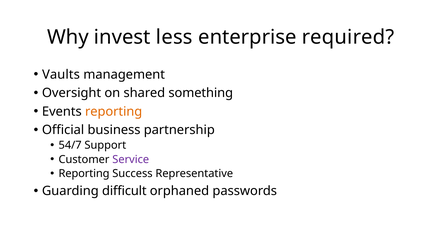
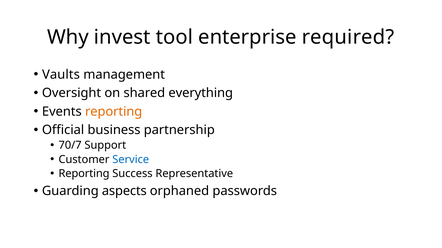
less: less -> tool
something: something -> everything
54/7: 54/7 -> 70/7
Service colour: purple -> blue
difficult: difficult -> aspects
